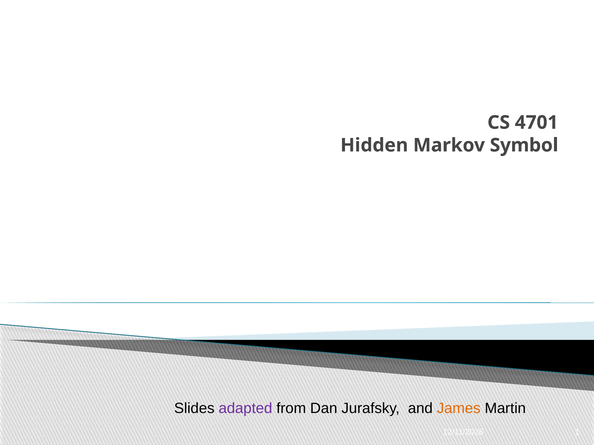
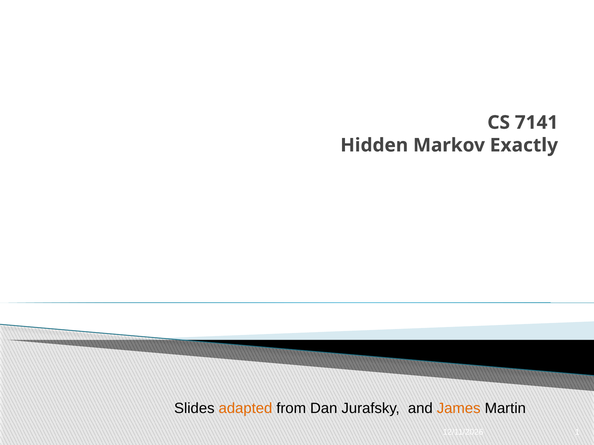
4701: 4701 -> 7141
Symbol: Symbol -> Exactly
adapted colour: purple -> orange
